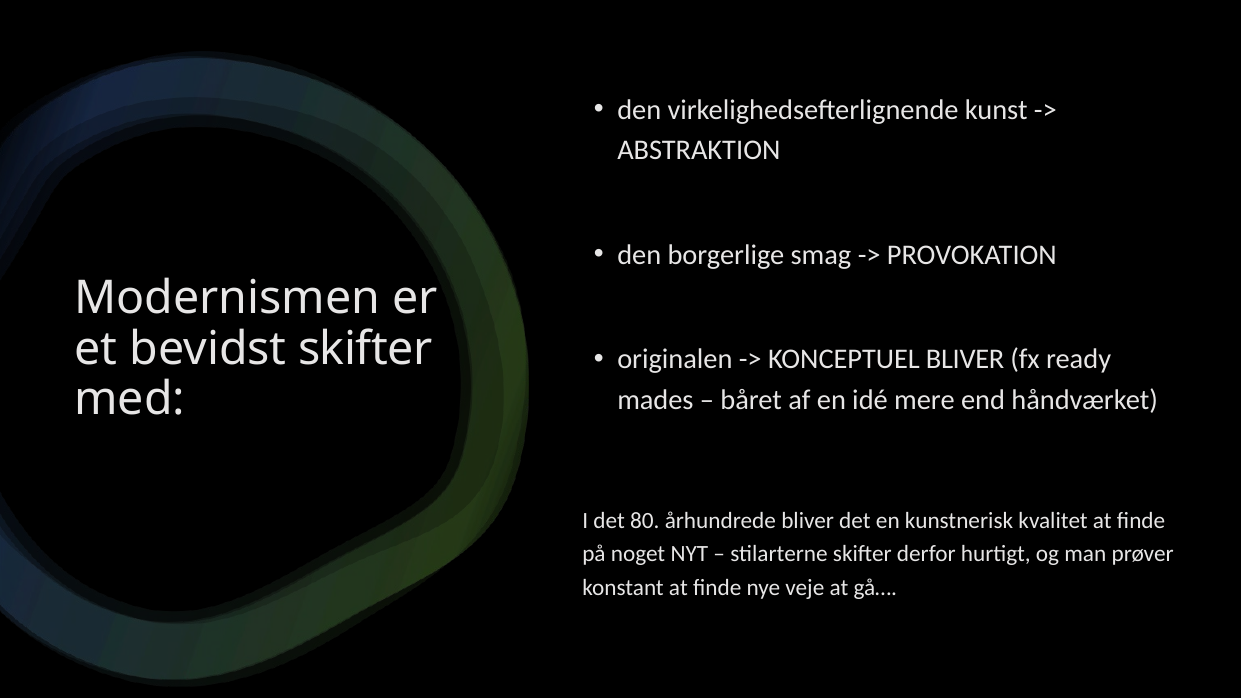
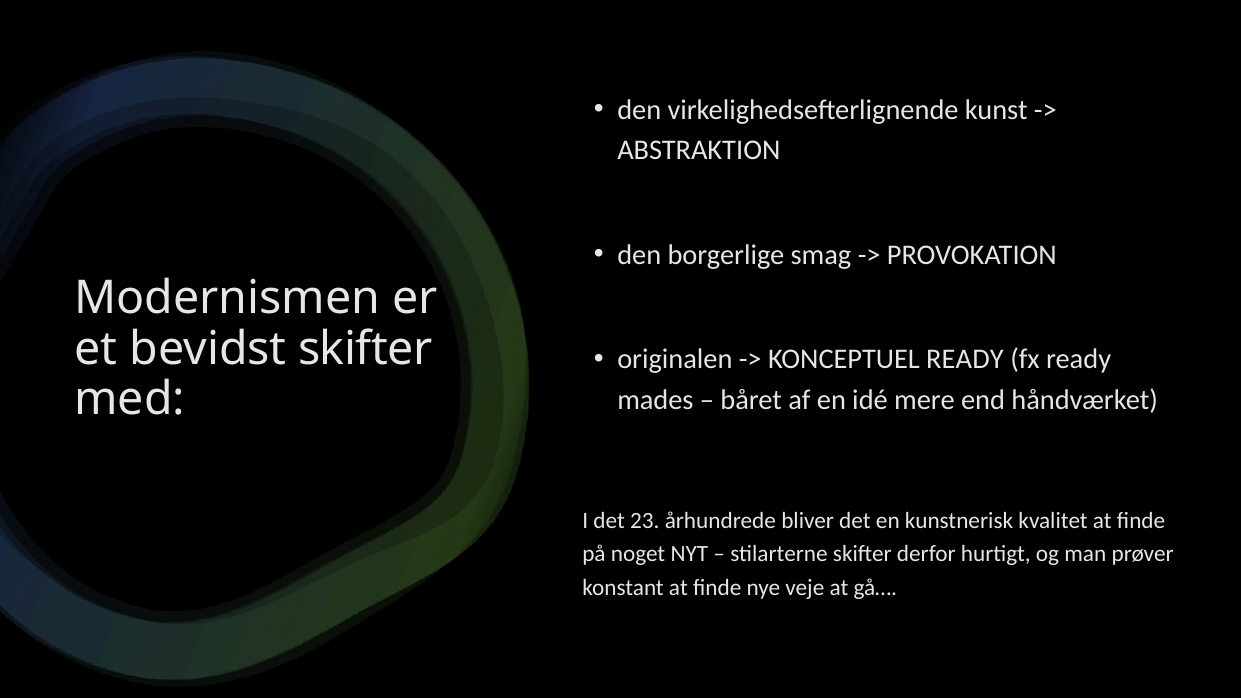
KONCEPTUEL BLIVER: BLIVER -> READY
80: 80 -> 23
